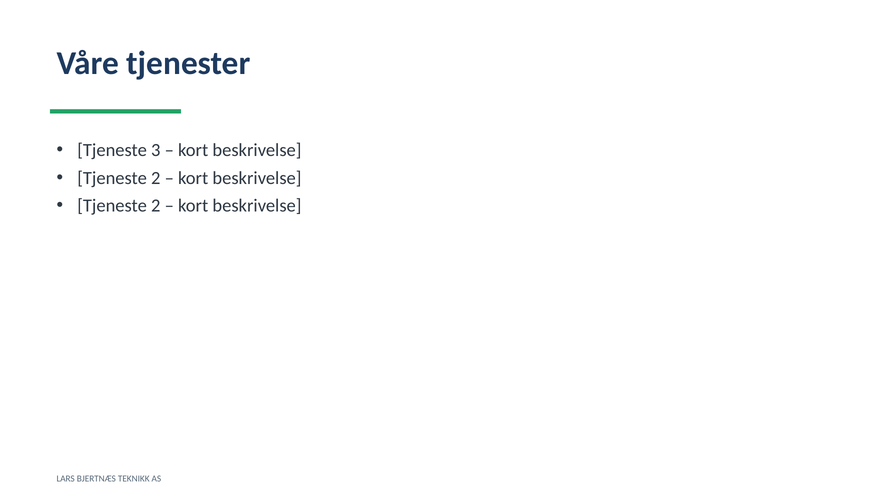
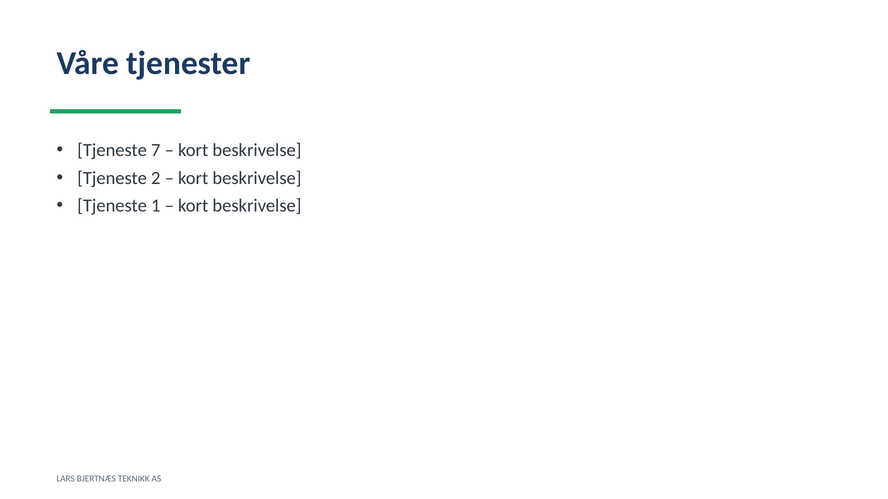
3: 3 -> 7
2 at (156, 206): 2 -> 1
